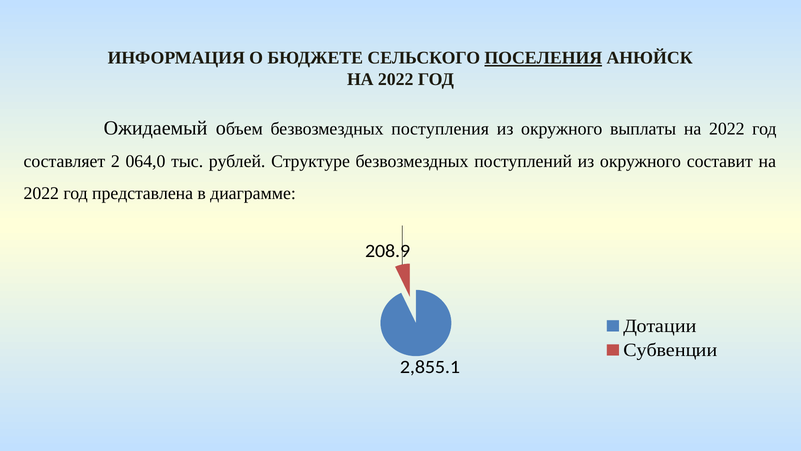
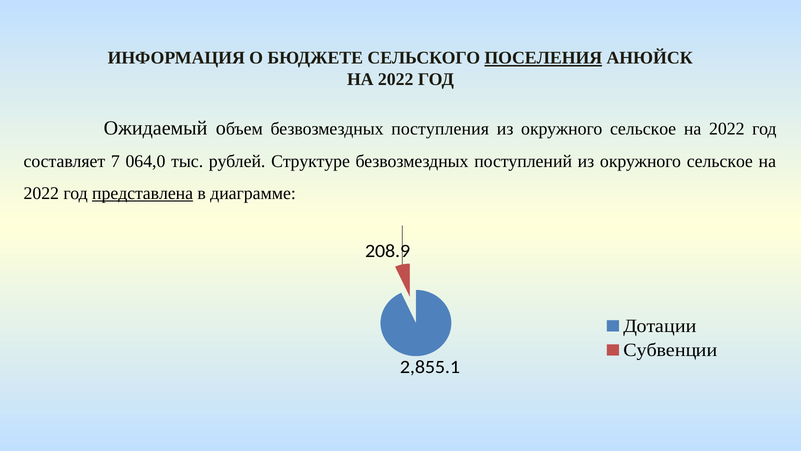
выплаты at (643, 129): выплаты -> сельское
2: 2 -> 7
поступлений из окружного составит: составит -> сельское
представлена underline: none -> present
